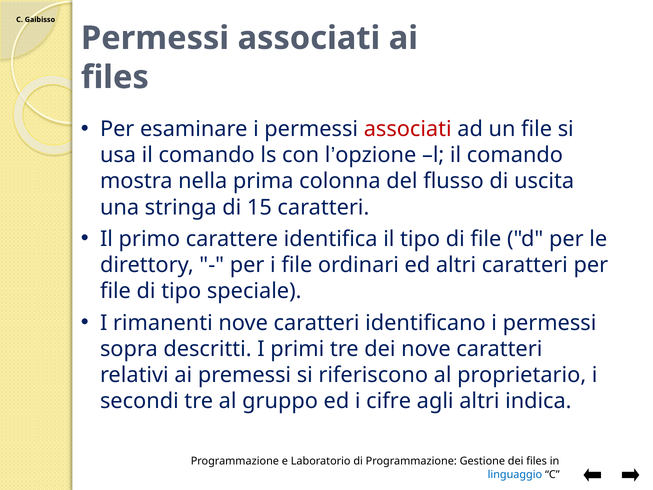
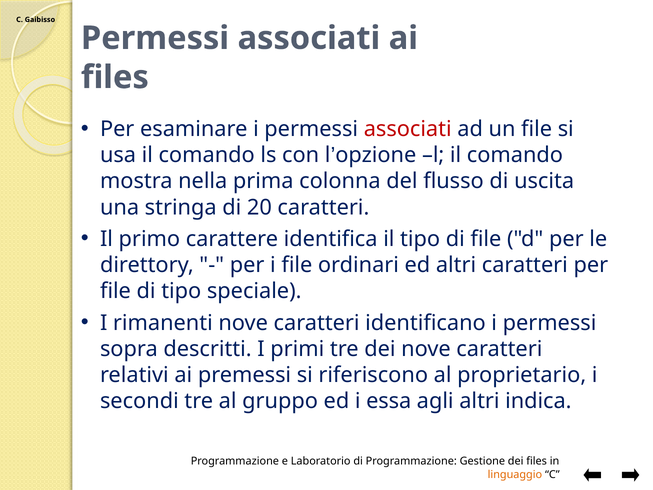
15: 15 -> 20
cifre: cifre -> essa
linguaggio colour: blue -> orange
